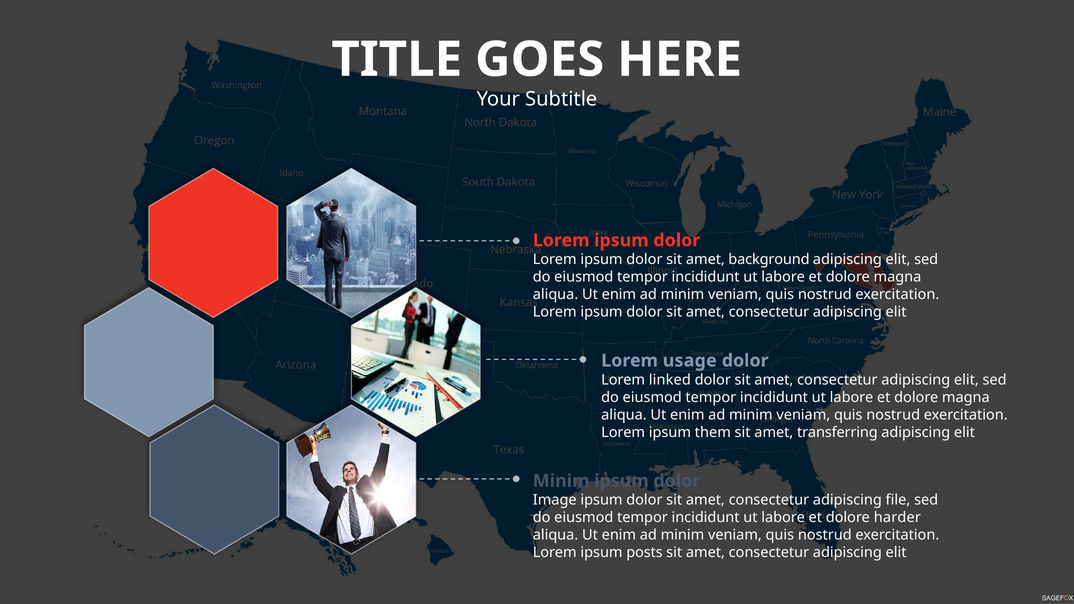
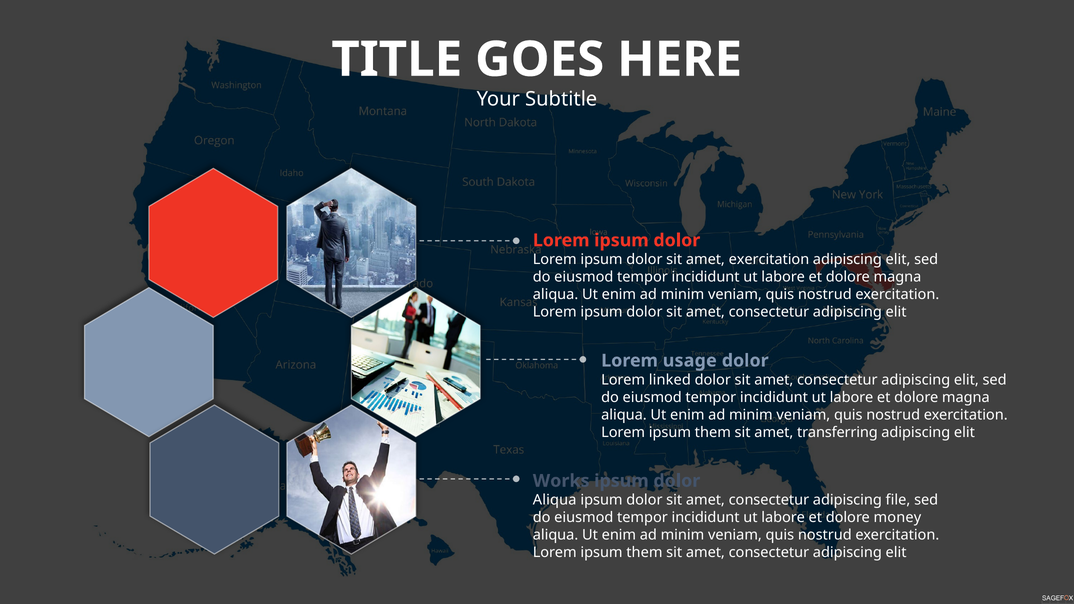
amet background: background -> exercitation
Minim at (561, 481): Minim -> Works
Image at (555, 500): Image -> Aliqua
harder: harder -> money
posts at (644, 553): posts -> them
